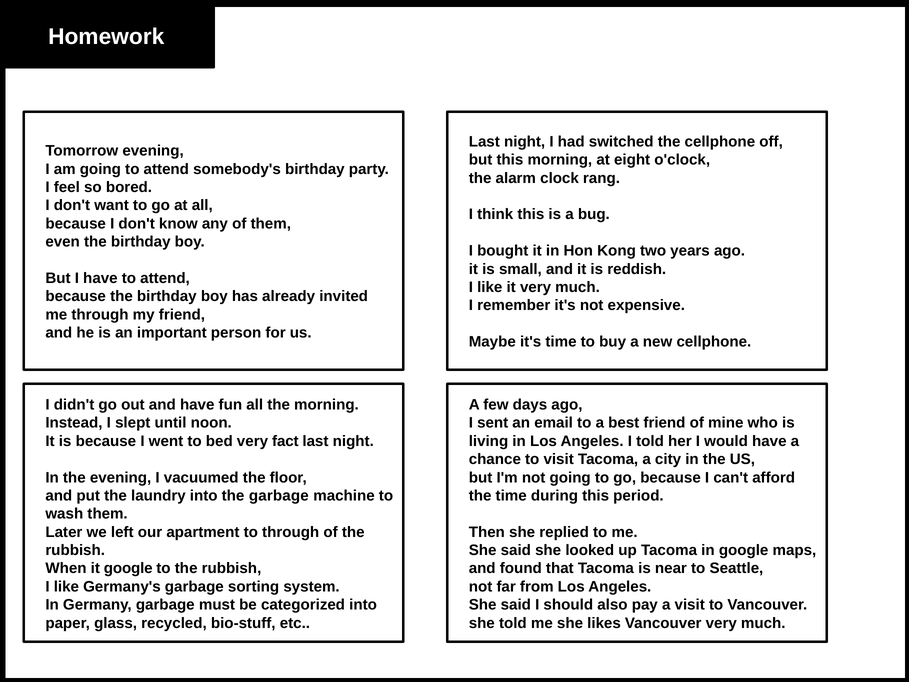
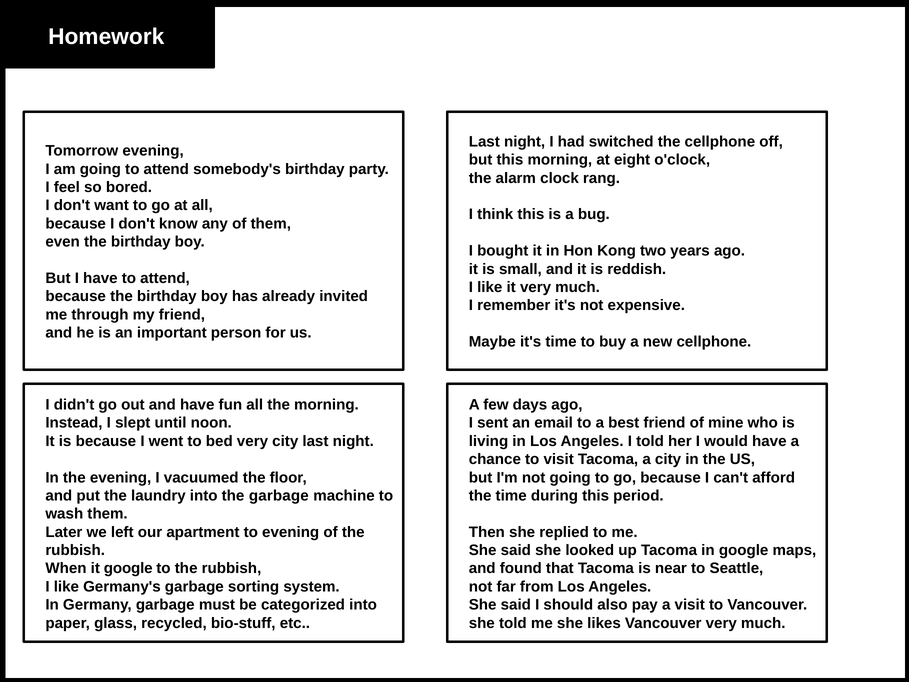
very fact: fact -> city
to through: through -> evening
